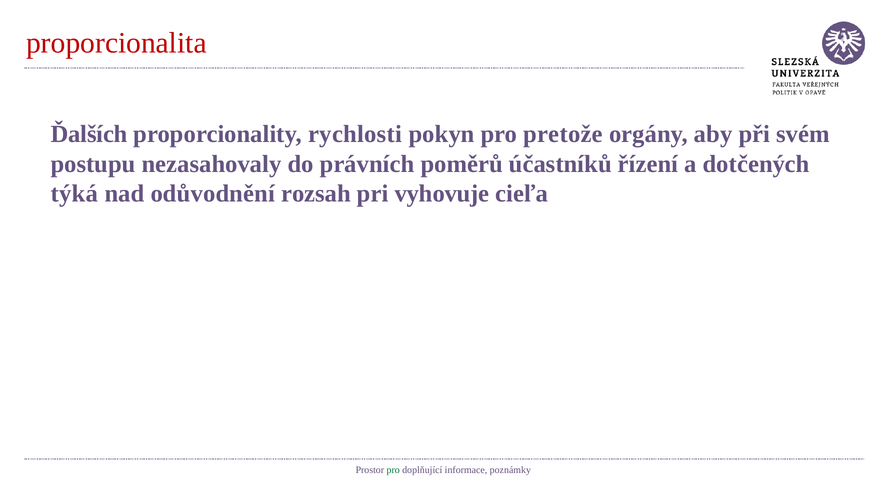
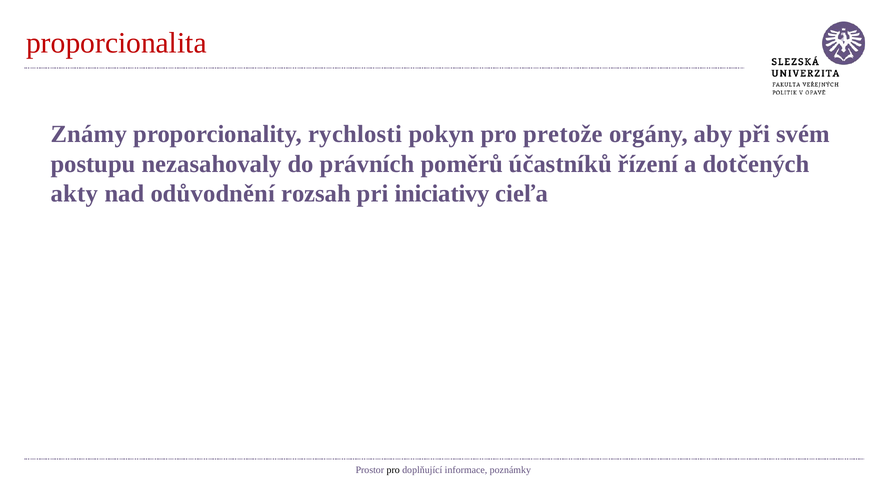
Ďalších: Ďalších -> Známy
týká: týká -> akty
vyhovuje: vyhovuje -> iniciativy
pro at (393, 470) colour: green -> black
